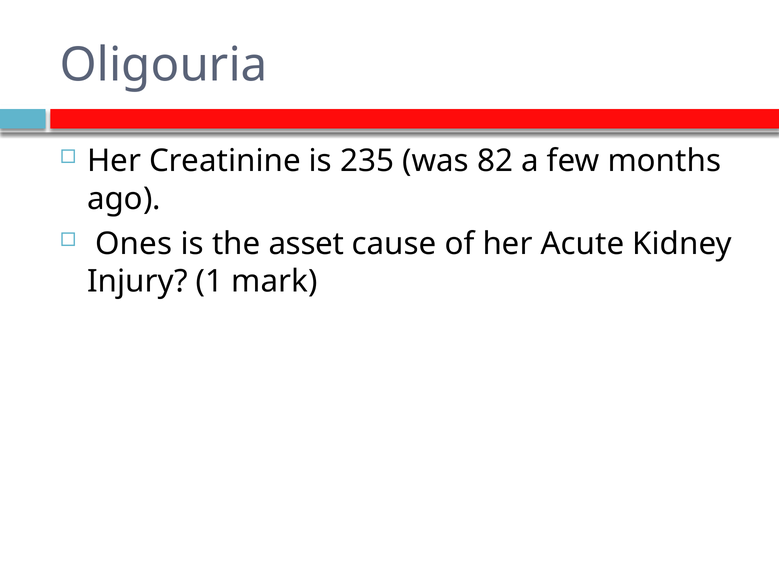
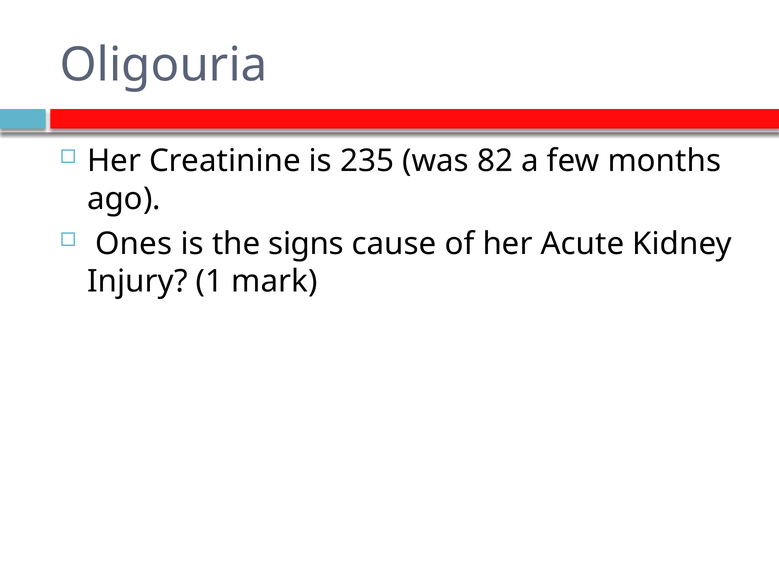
asset: asset -> signs
